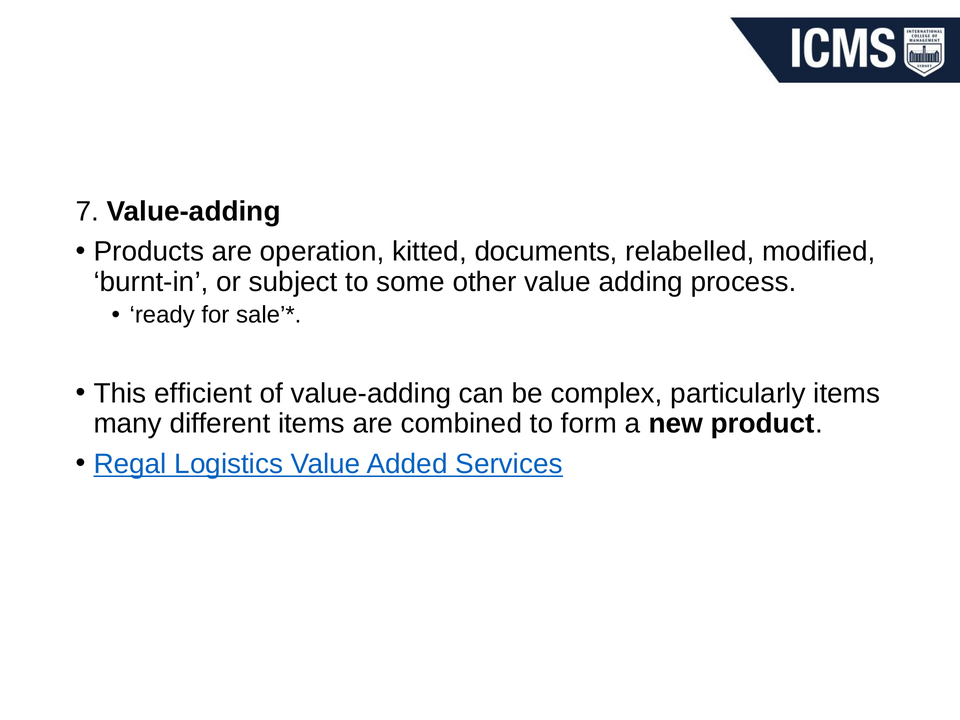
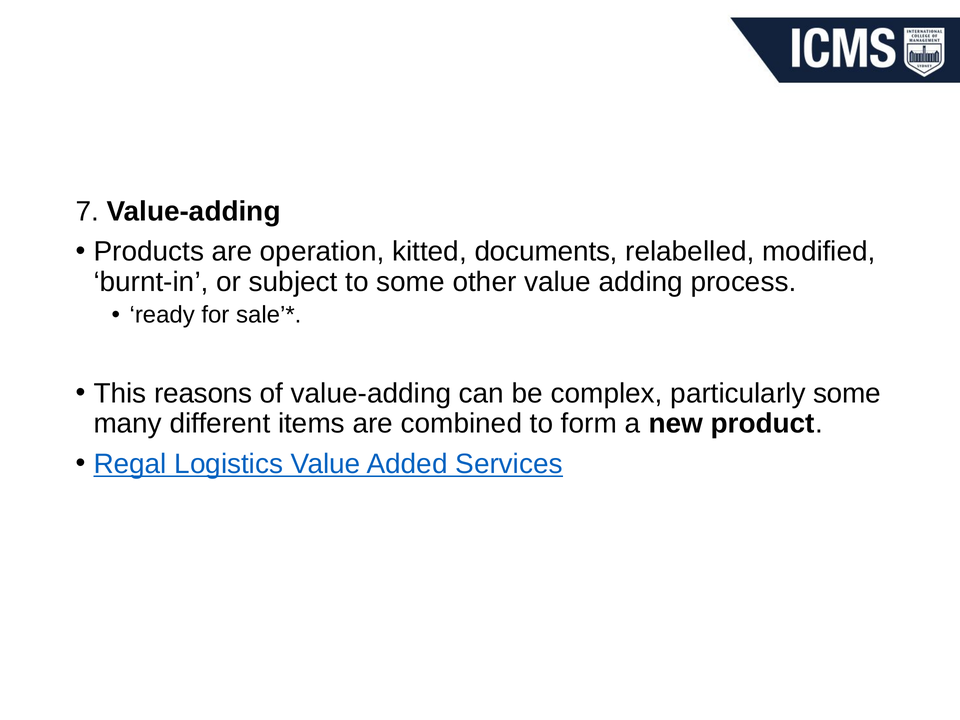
efficient: efficient -> reasons
particularly items: items -> some
